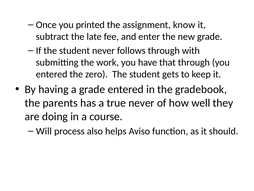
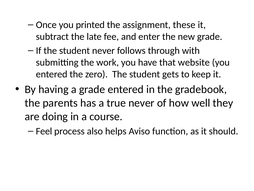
know: know -> these
that through: through -> website
Will: Will -> Feel
